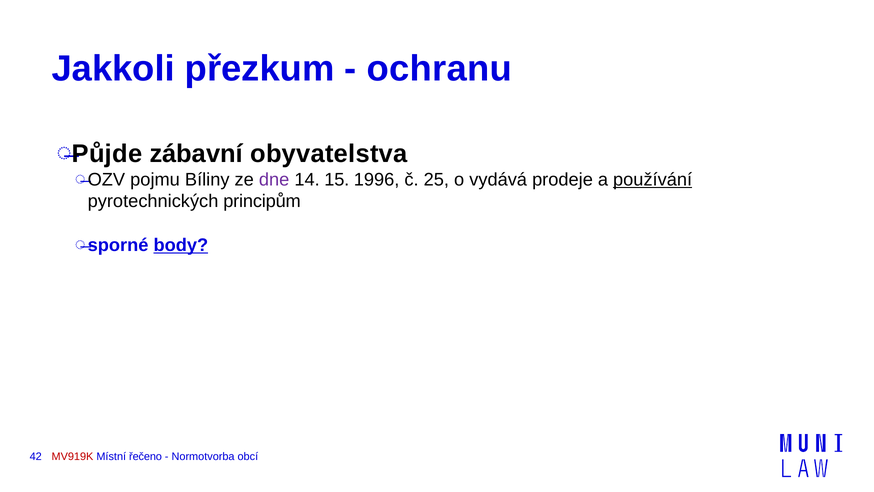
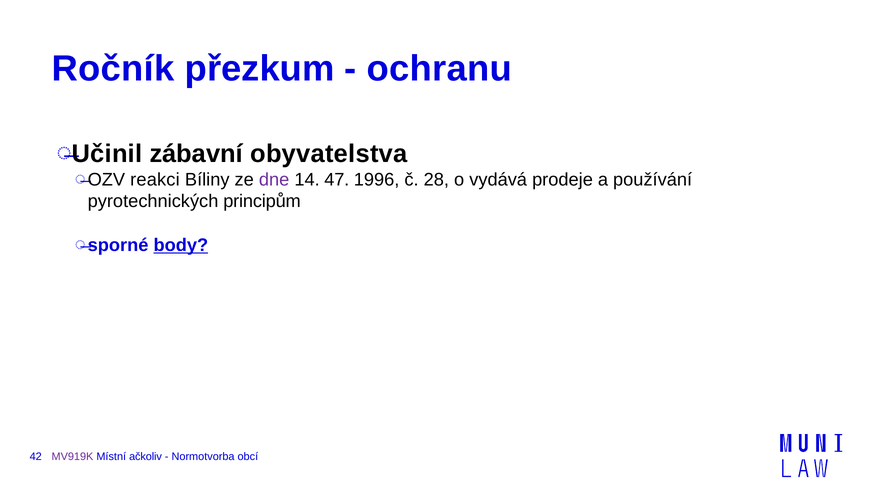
Jakkoli: Jakkoli -> Ročník
Půjde: Půjde -> Učinil
pojmu: pojmu -> reakci
15: 15 -> 47
25: 25 -> 28
používání underline: present -> none
MV919K colour: red -> purple
řečeno: řečeno -> ačkoliv
